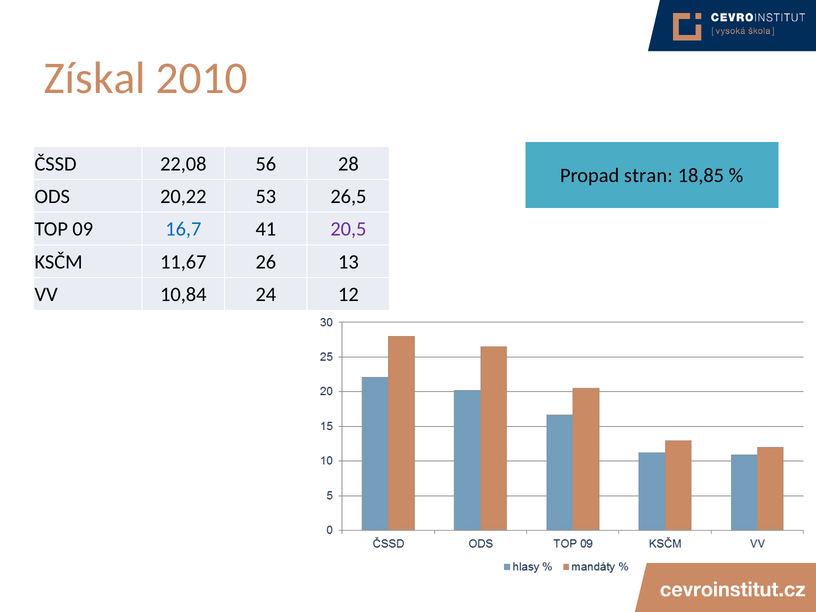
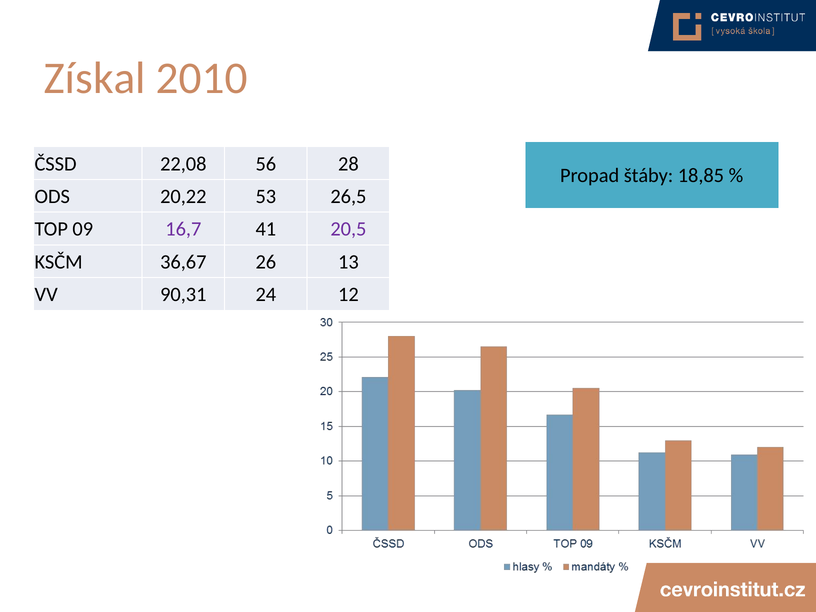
stran: stran -> štáby
16,7 colour: blue -> purple
11,67: 11,67 -> 36,67
10,84: 10,84 -> 90,31
